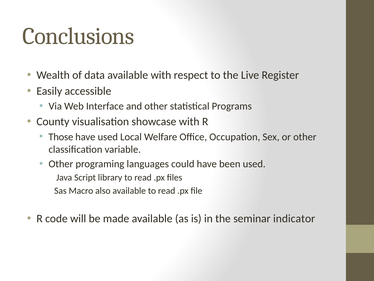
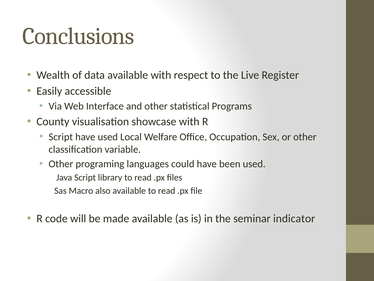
Those at (61, 137): Those -> Script
